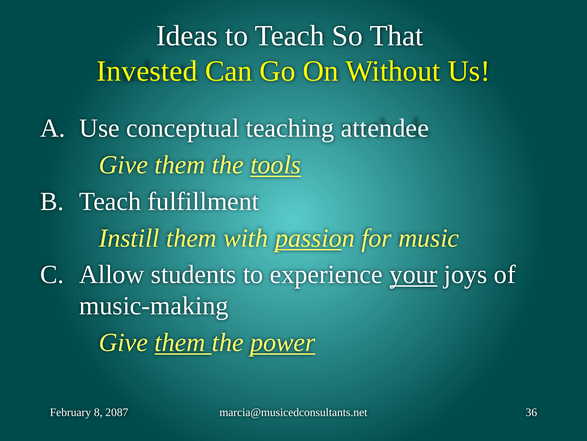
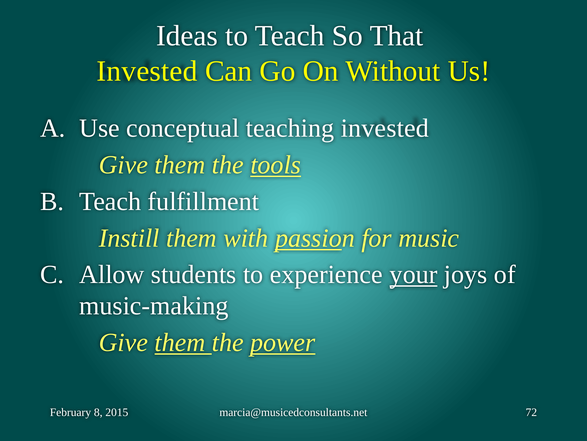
teaching attendee: attendee -> invested
2087: 2087 -> 2015
36: 36 -> 72
